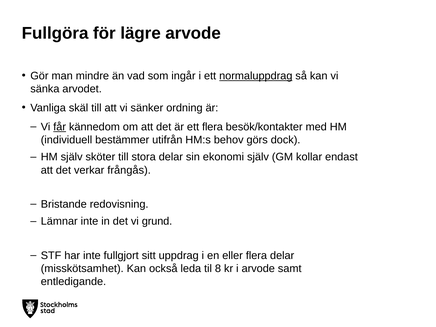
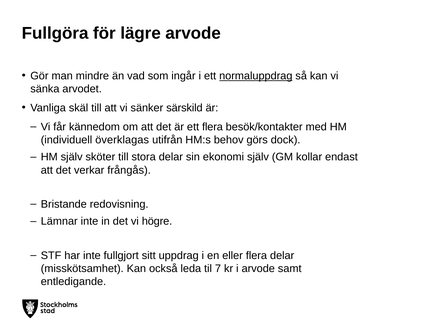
ordning: ordning -> särskild
får underline: present -> none
bestämmer: bestämmer -> överklagas
grund: grund -> högre
8: 8 -> 7
